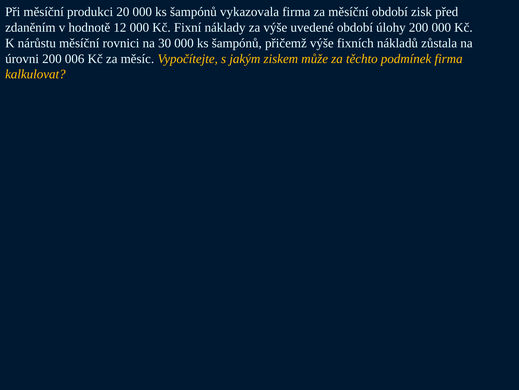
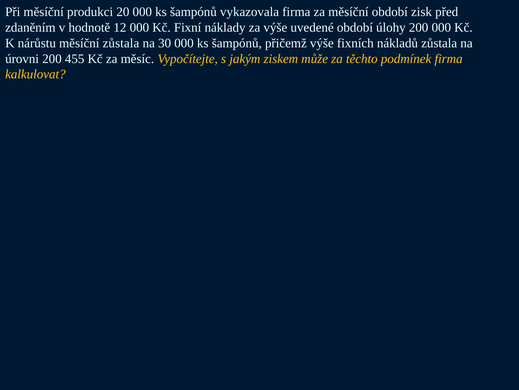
měsíční rovnici: rovnici -> zůstala
006: 006 -> 455
